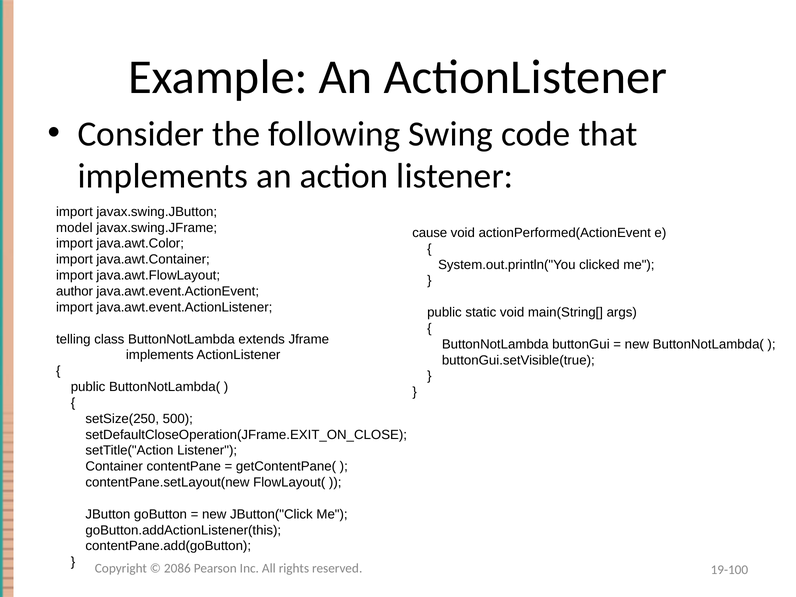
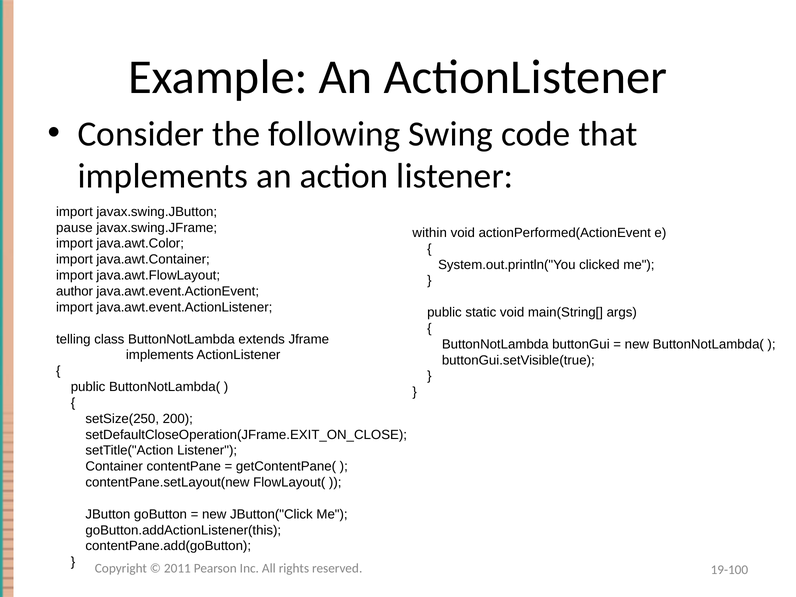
model: model -> pause
cause: cause -> within
500: 500 -> 200
2086: 2086 -> 2011
